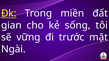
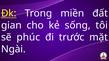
vững: vững -> phúc
